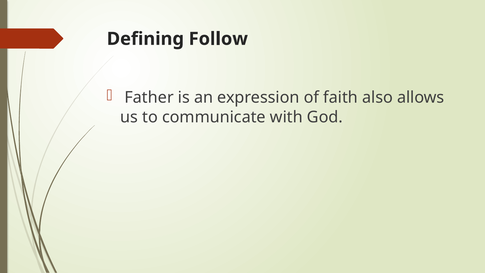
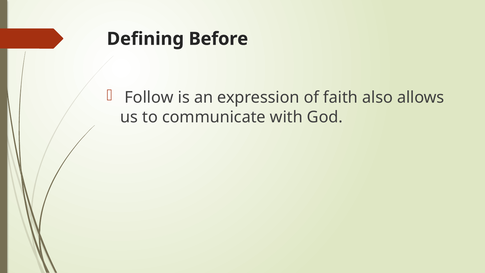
Follow: Follow -> Before
Father: Father -> Follow
